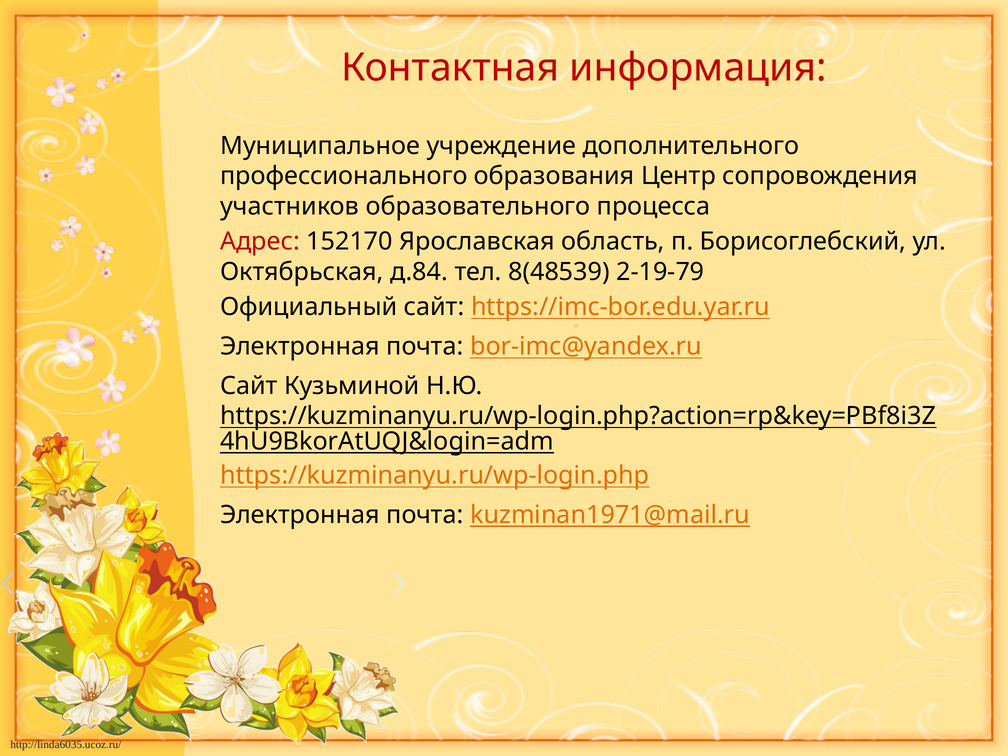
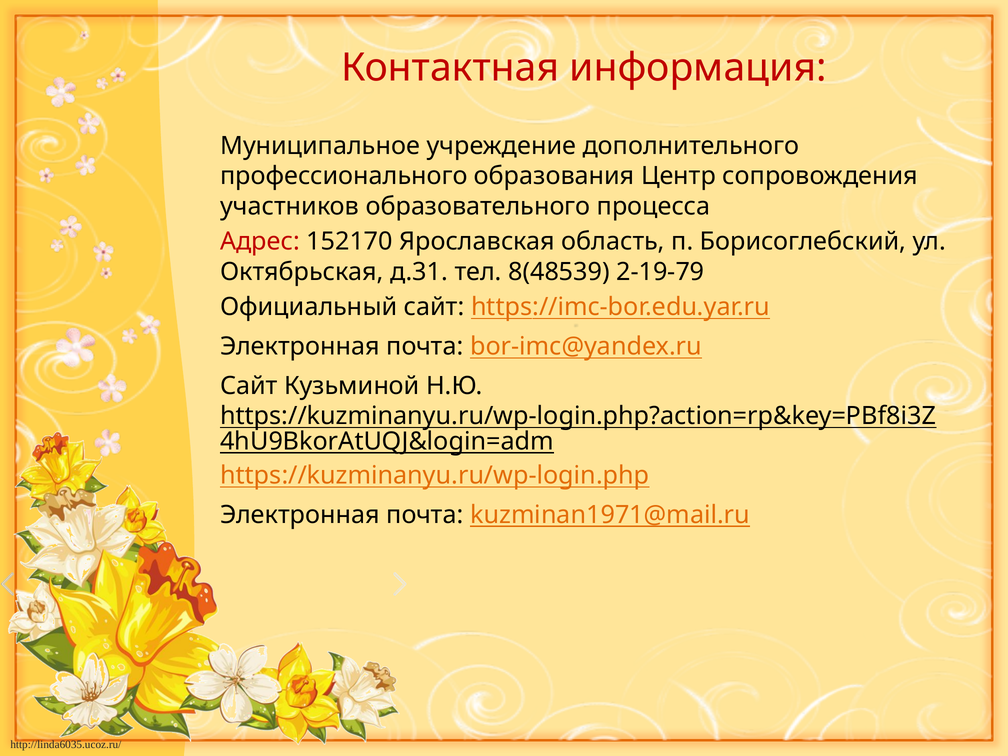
д.84: д.84 -> д.31
